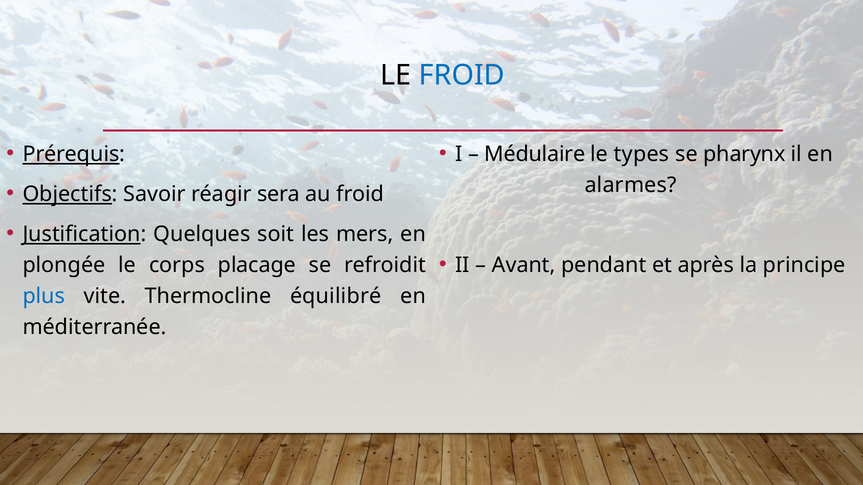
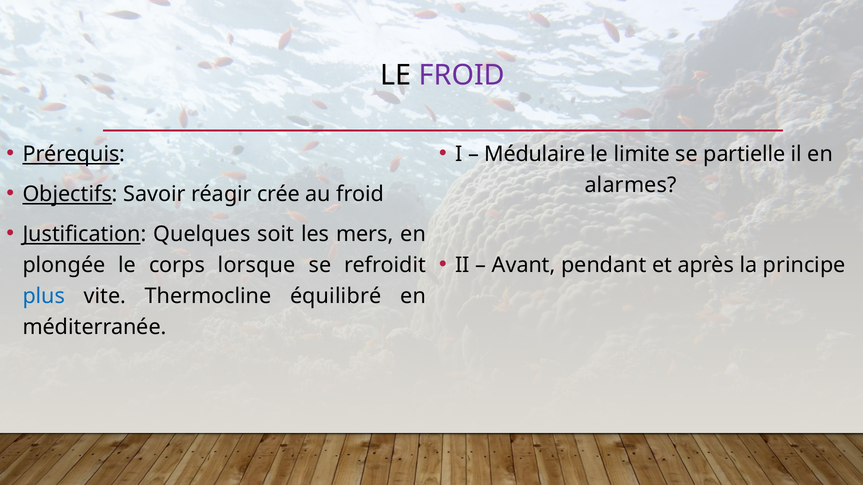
FROID at (462, 76) colour: blue -> purple
types: types -> limite
pharynx: pharynx -> partielle
sera: sera -> crée
placage: placage -> lorsque
